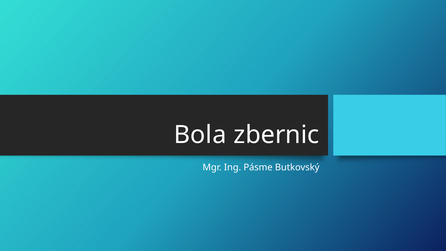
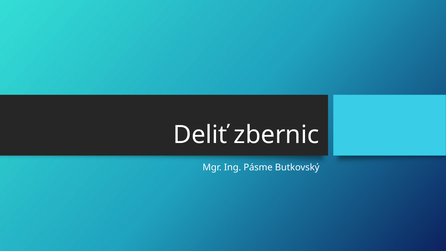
Bola: Bola -> Deliť
